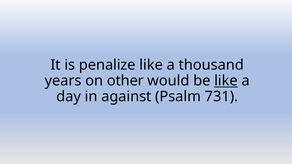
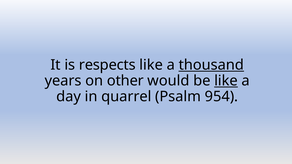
penalize: penalize -> respects
thousand underline: none -> present
against: against -> quarrel
731: 731 -> 954
